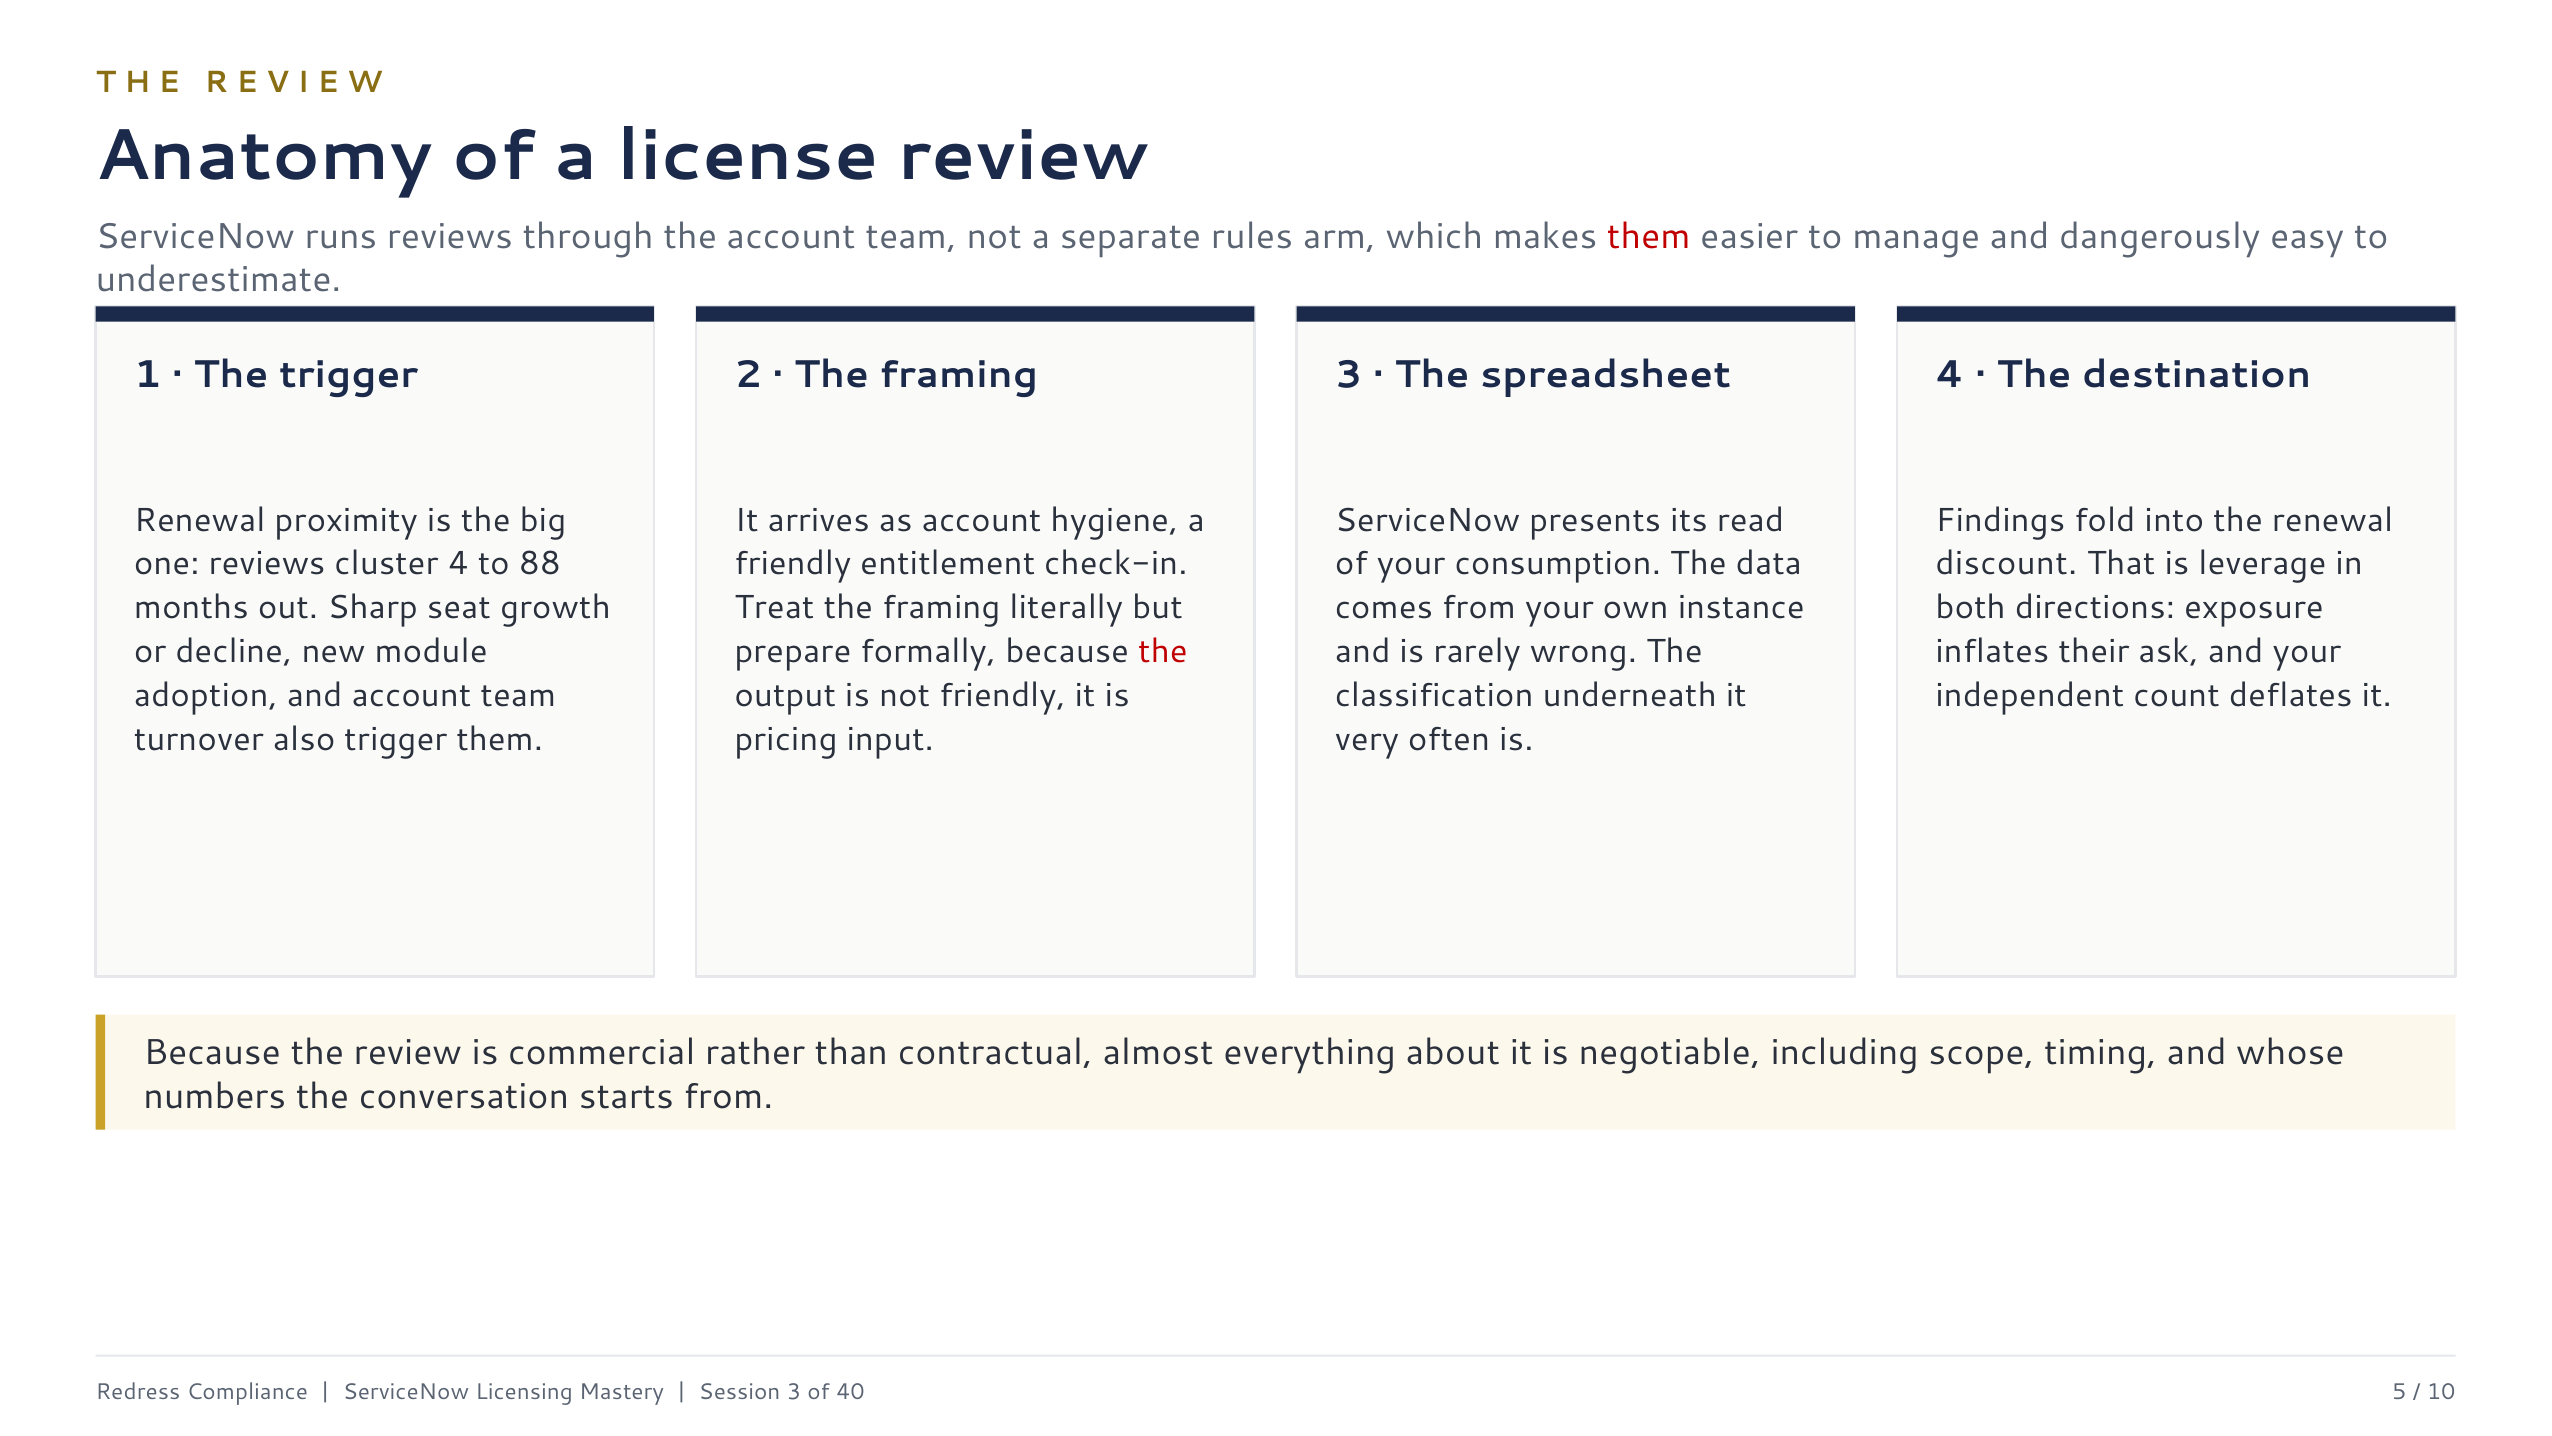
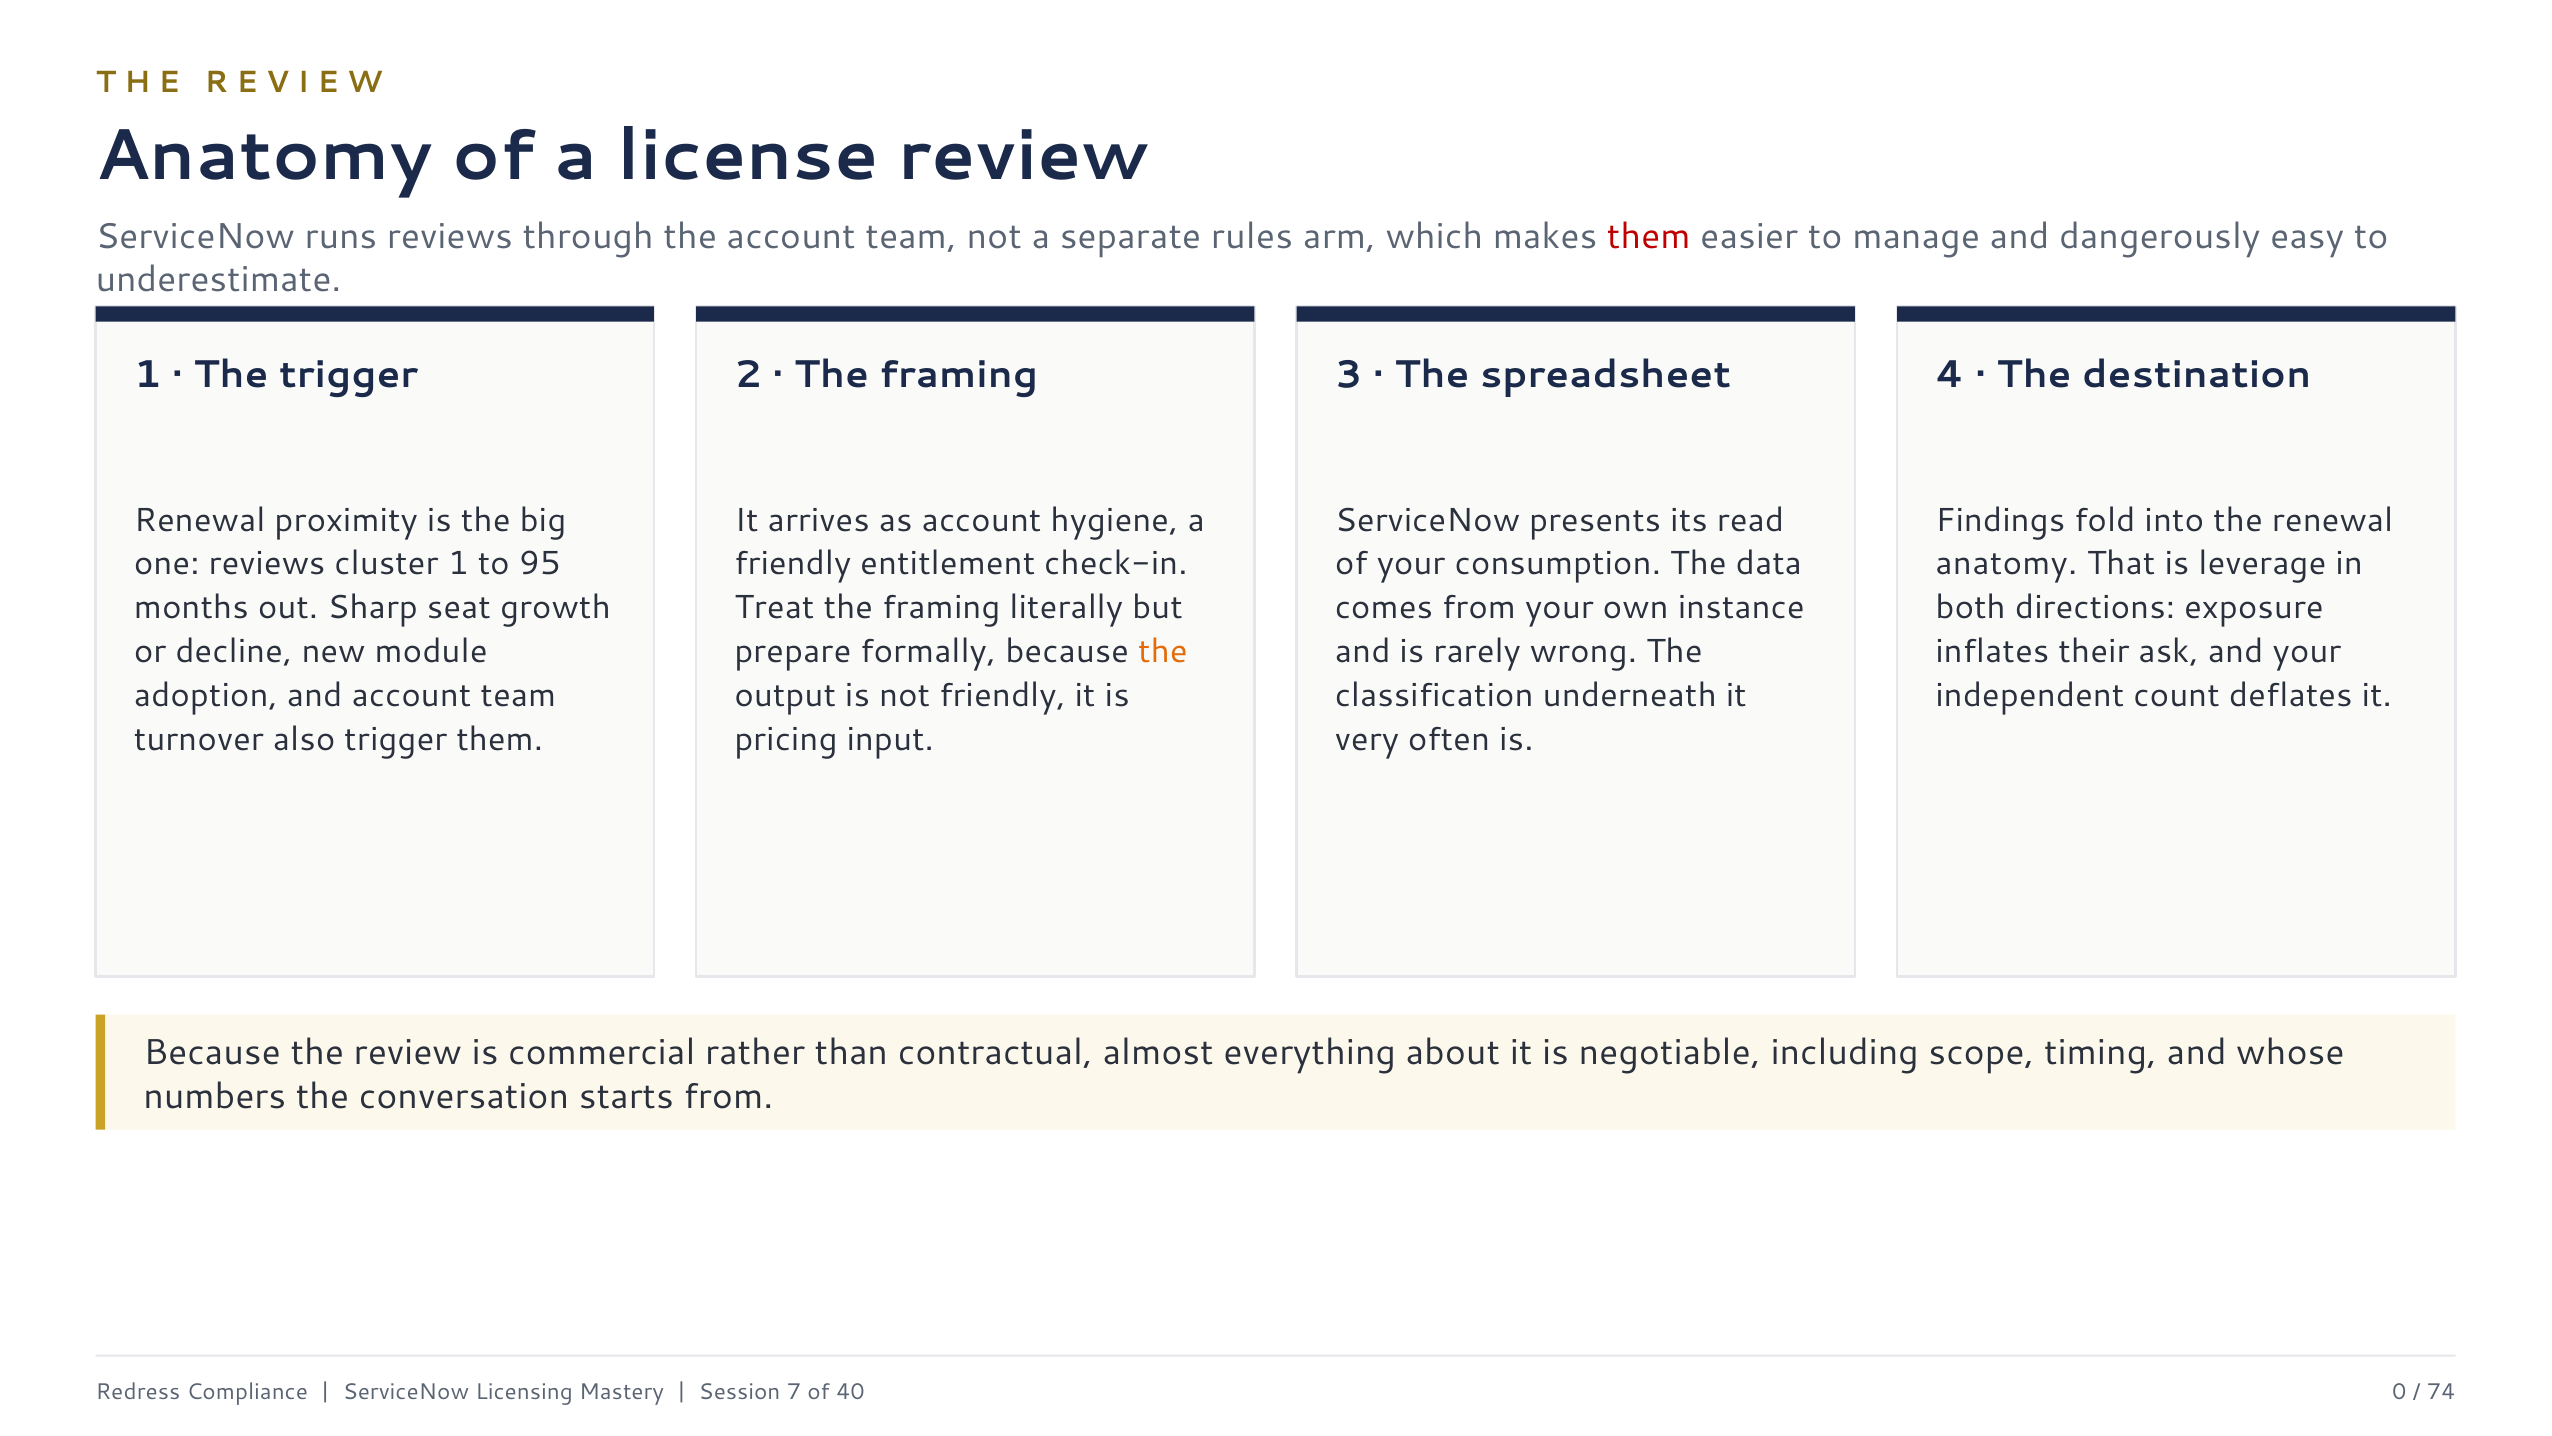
cluster 4: 4 -> 1
88: 88 -> 95
discount at (2006, 564): discount -> anatomy
the at (1163, 651) colour: red -> orange
Session 3: 3 -> 7
5: 5 -> 0
10: 10 -> 74
